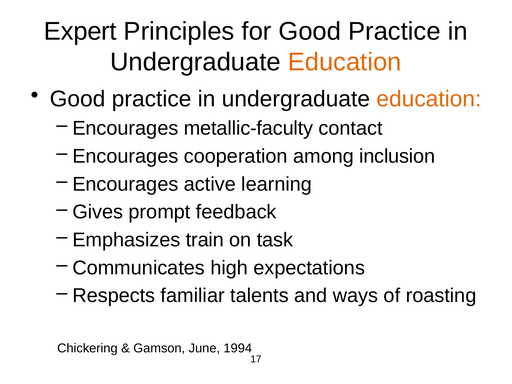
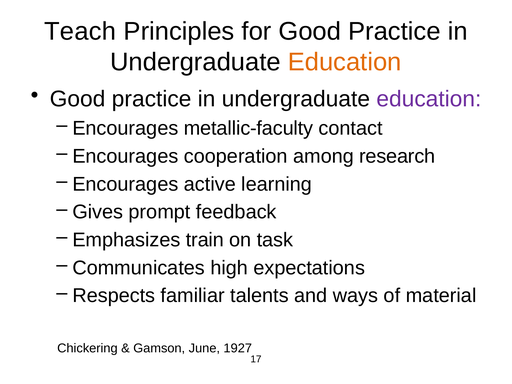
Expert: Expert -> Teach
education at (429, 99) colour: orange -> purple
inclusion: inclusion -> research
roasting: roasting -> material
1994: 1994 -> 1927
